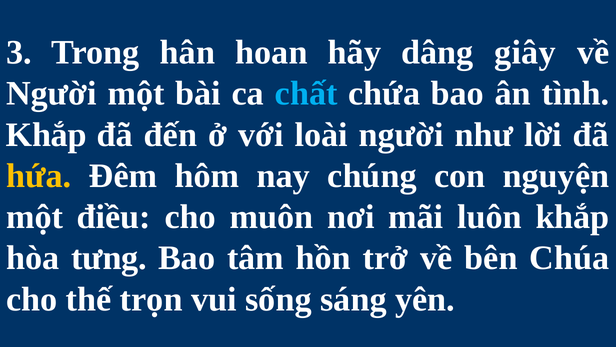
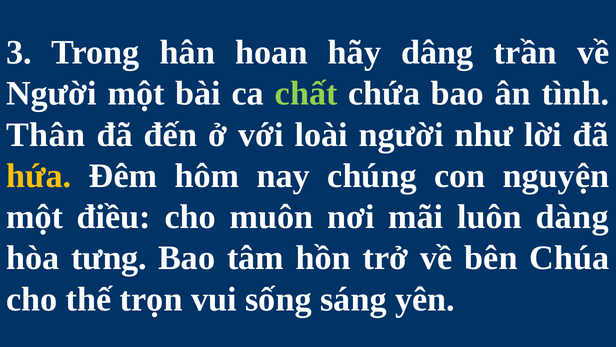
giây: giây -> trần
chất colour: light blue -> light green
Khắp at (46, 135): Khắp -> Thân
luôn khắp: khắp -> dàng
